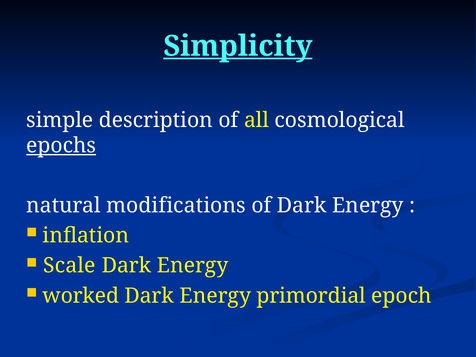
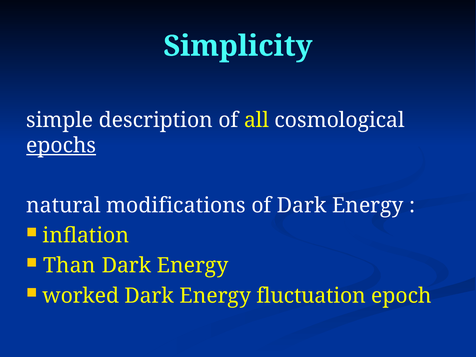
Simplicity underline: present -> none
Scale: Scale -> Than
primordial: primordial -> fluctuation
